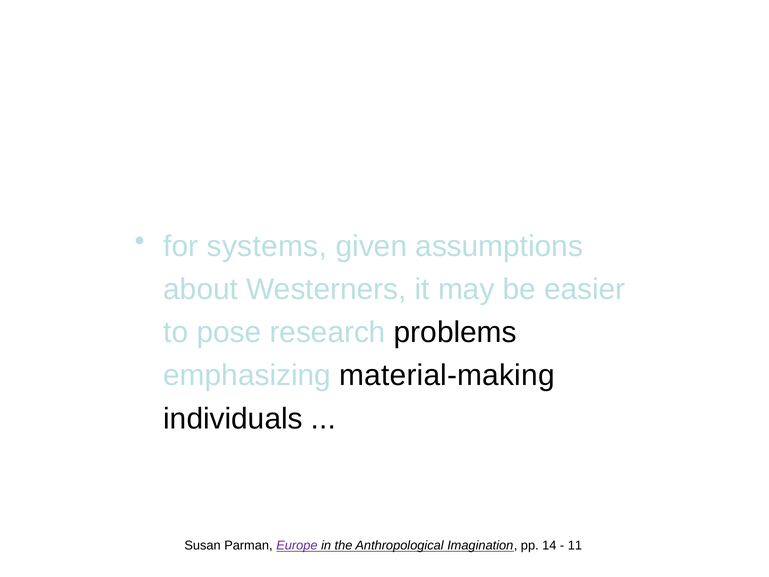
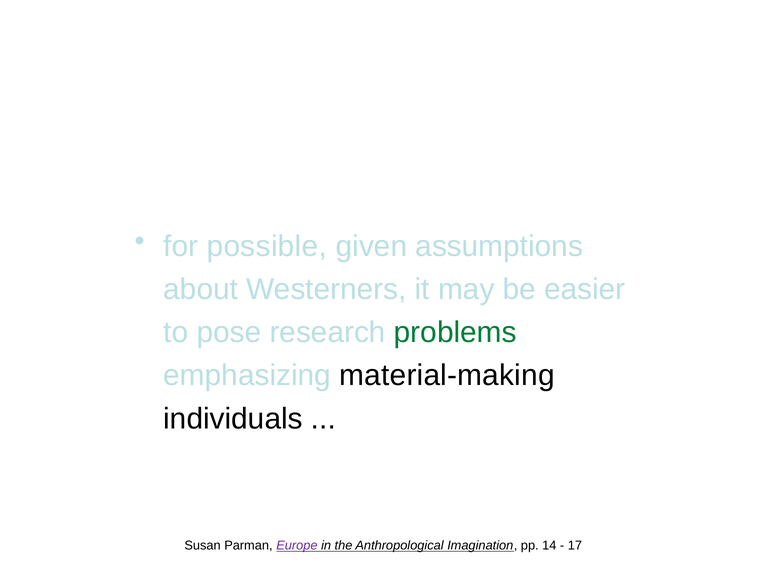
systems: systems -> possible
problems colour: black -> green
11: 11 -> 17
